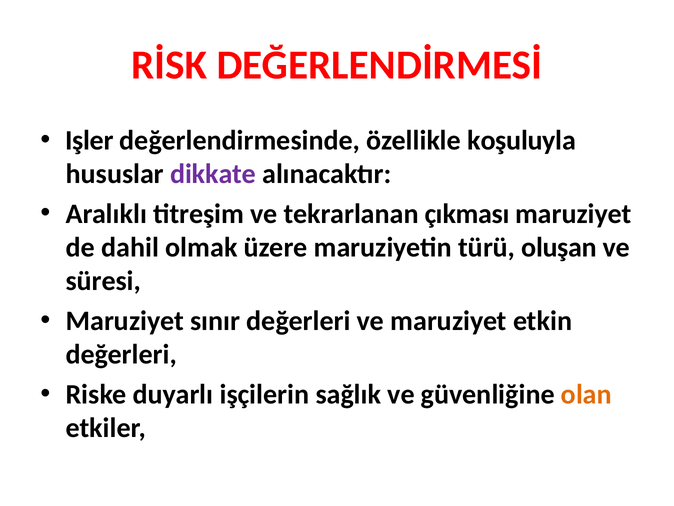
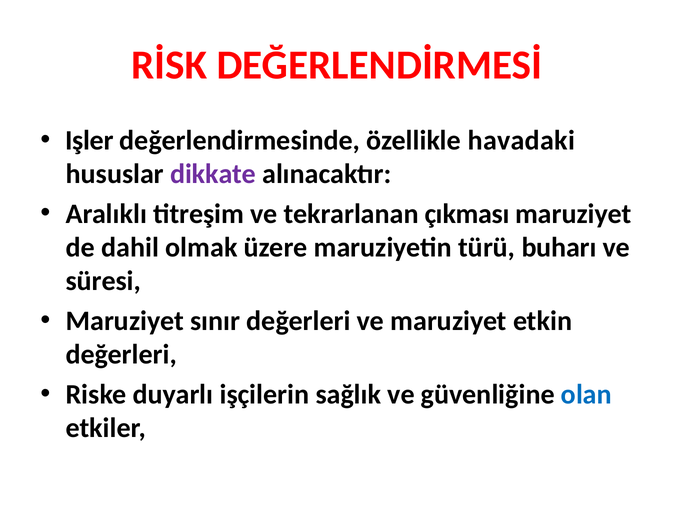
koşuluyla: koşuluyla -> havadaki
oluşan: oluşan -> buharı
olan colour: orange -> blue
